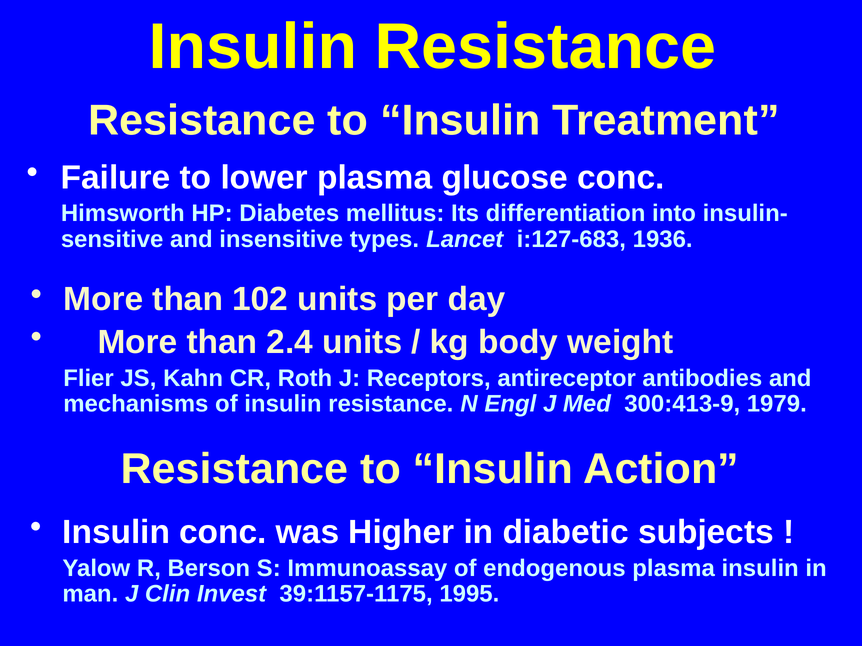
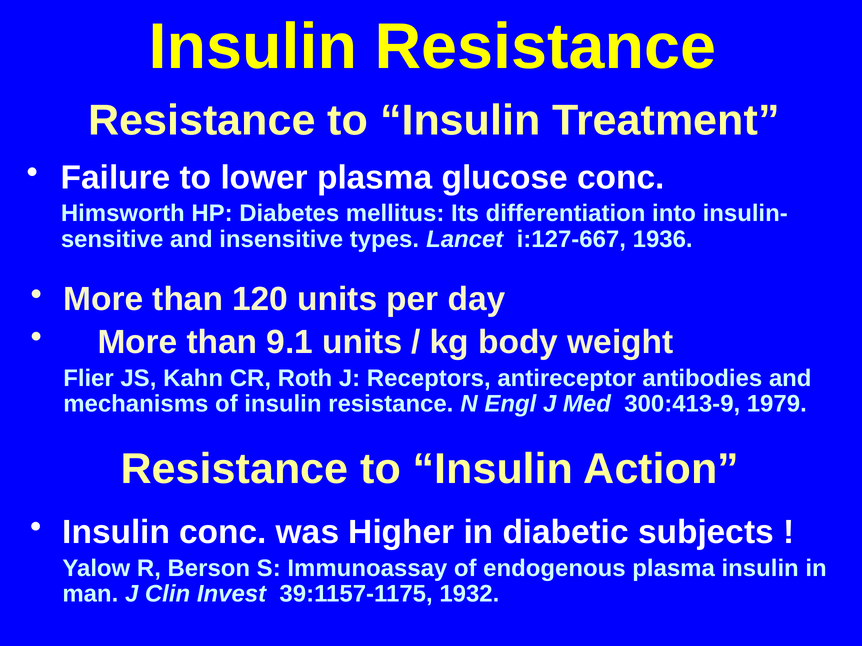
i:127-683: i:127-683 -> i:127-667
102: 102 -> 120
2.4: 2.4 -> 9.1
1995: 1995 -> 1932
